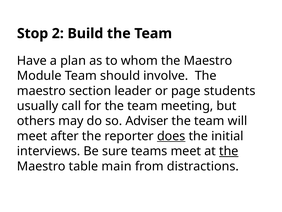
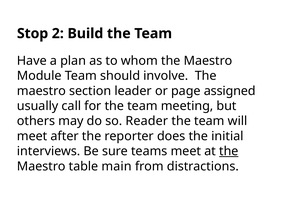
students: students -> assigned
Adviser: Adviser -> Reader
does underline: present -> none
